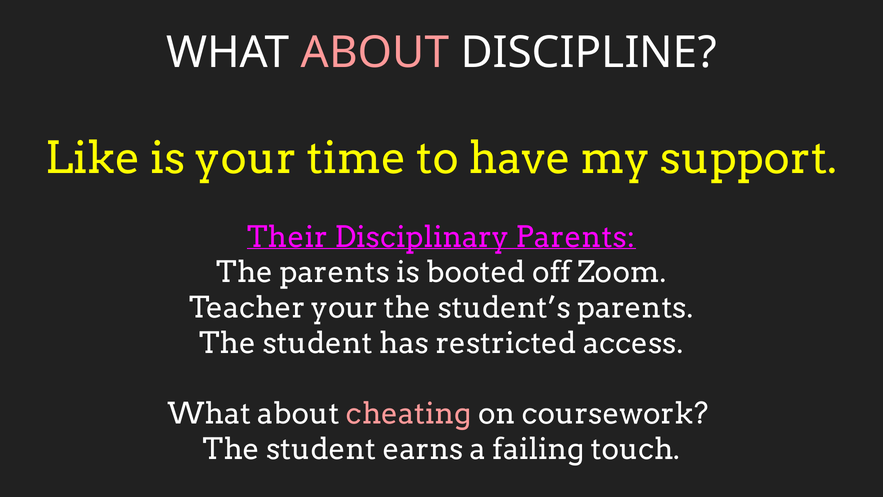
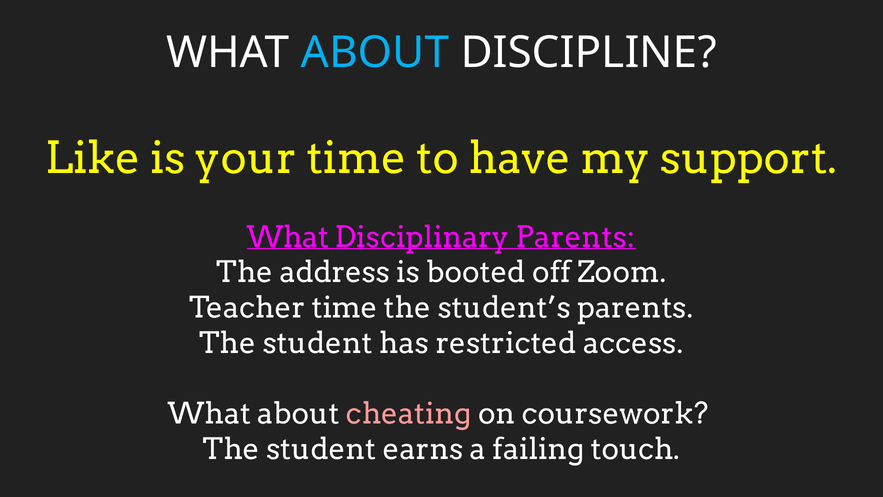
ABOUT at (375, 53) colour: pink -> light blue
Their at (288, 237): Their -> What
The parents: parents -> address
Teacher your: your -> time
